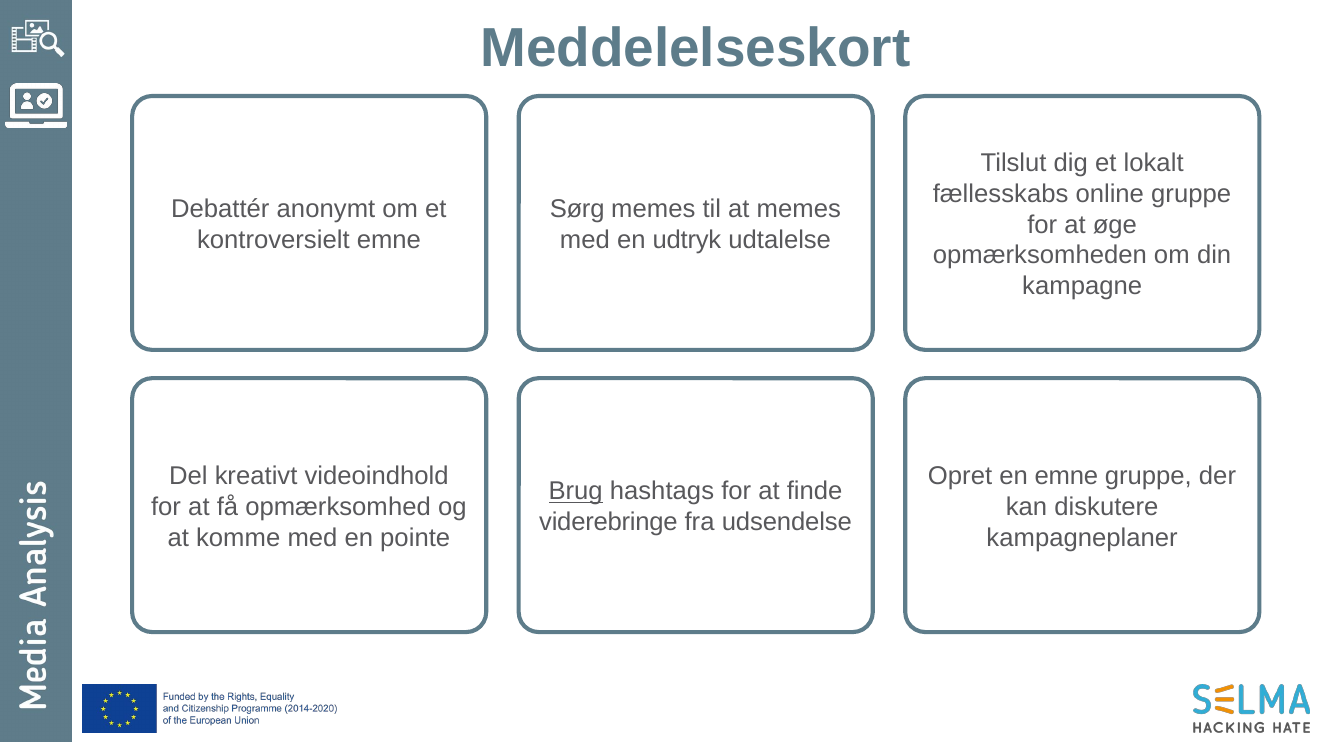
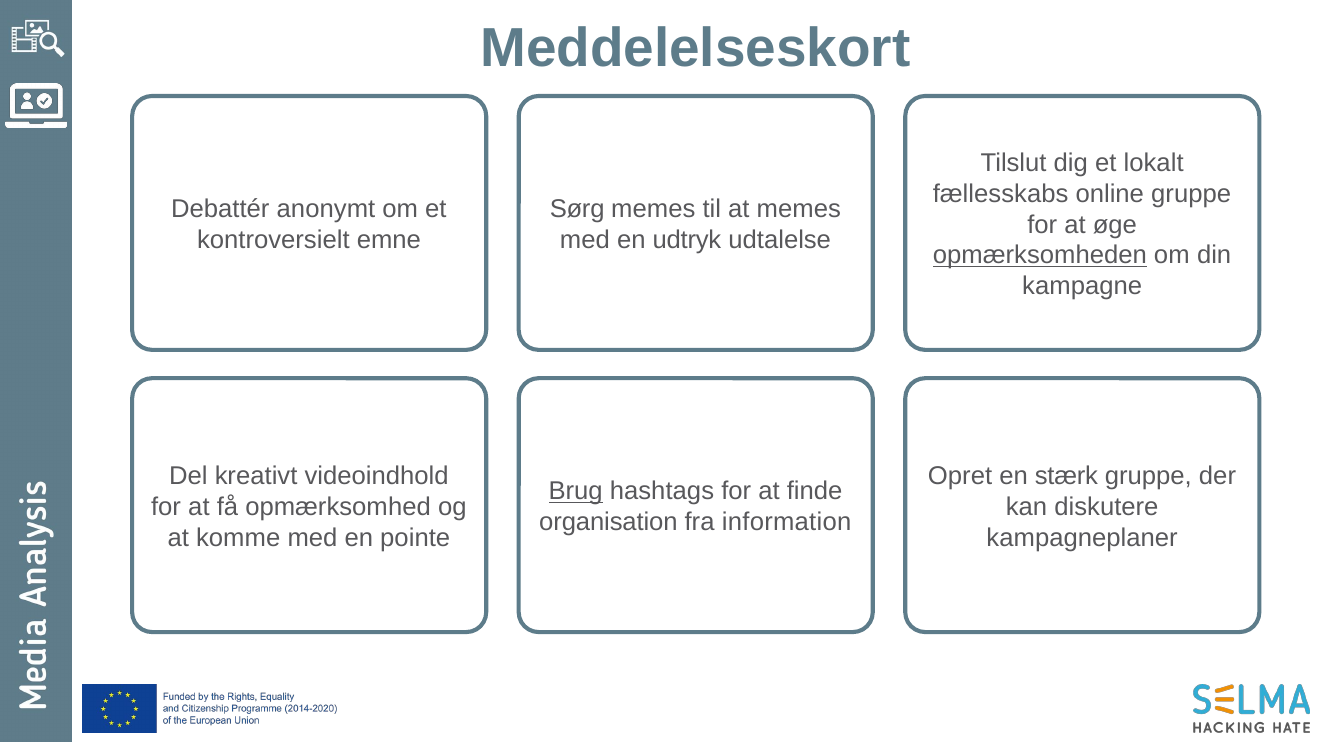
opmærksomheden underline: none -> present
en emne: emne -> stærk
viderebringe: viderebringe -> organisation
udsendelse: udsendelse -> information
